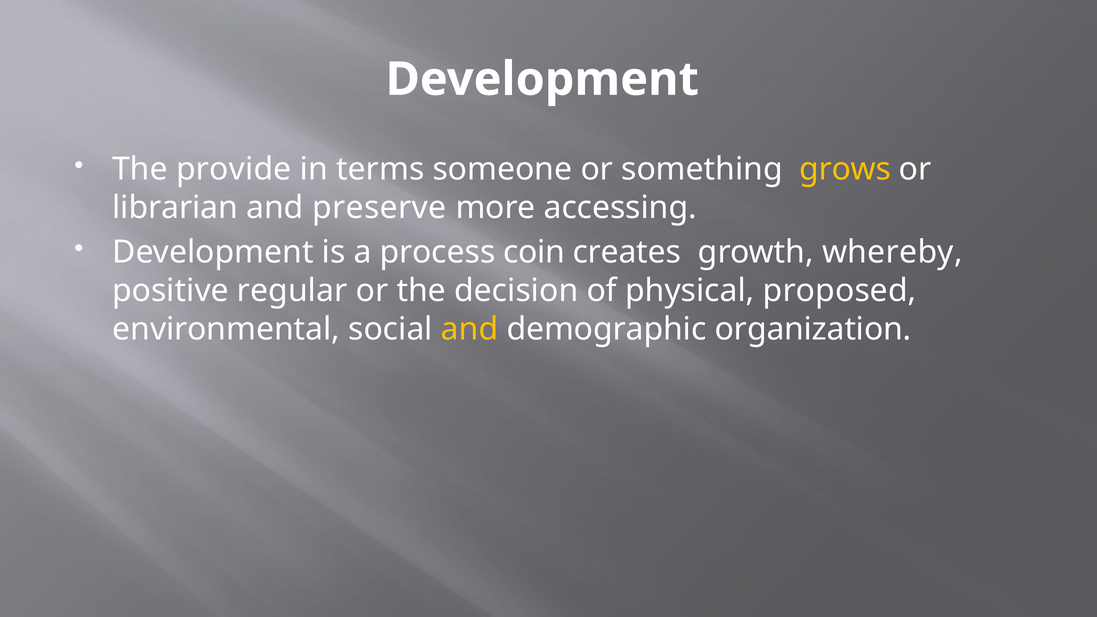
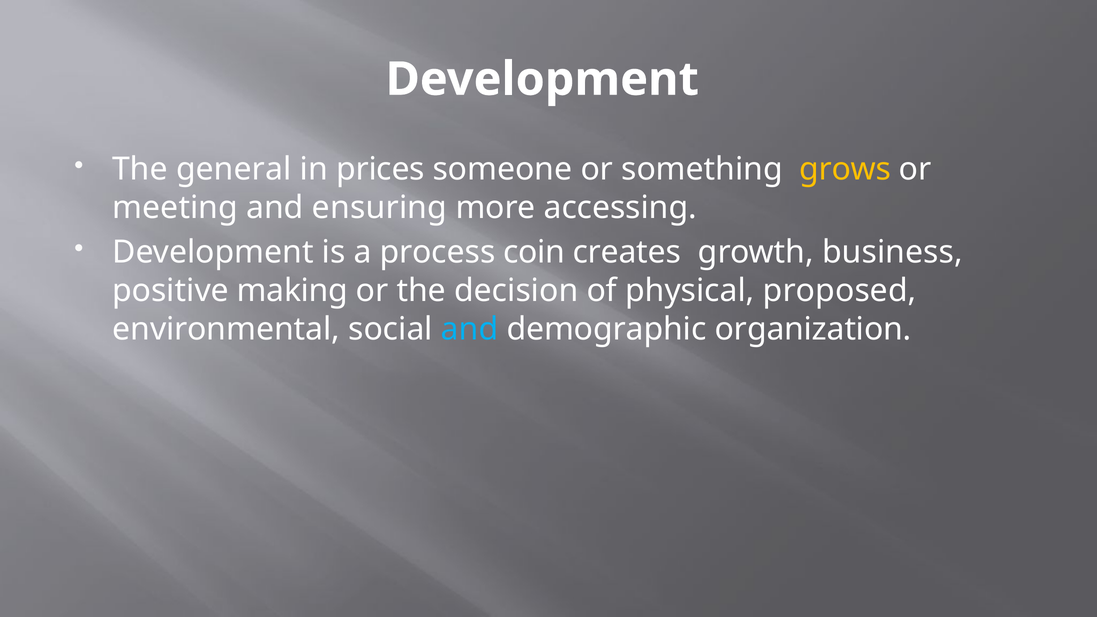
provide: provide -> general
terms: terms -> prices
librarian: librarian -> meeting
preserve: preserve -> ensuring
whereby: whereby -> business
regular: regular -> making
and at (470, 329) colour: yellow -> light blue
